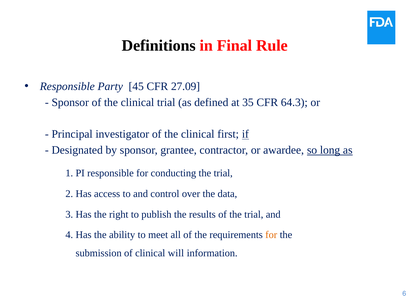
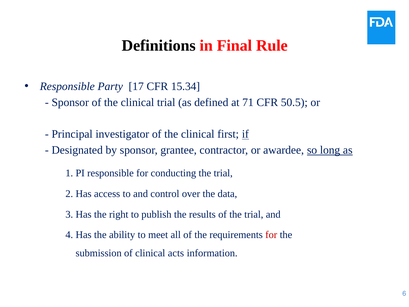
45: 45 -> 17
27.09: 27.09 -> 15.34
35: 35 -> 71
64.3: 64.3 -> 50.5
for at (271, 235) colour: orange -> red
will: will -> acts
